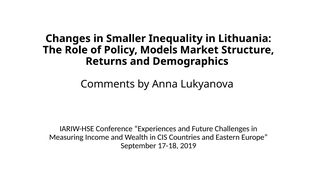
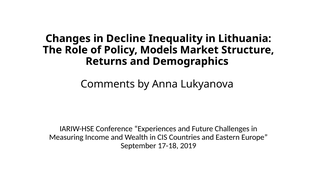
Smaller: Smaller -> Decline
